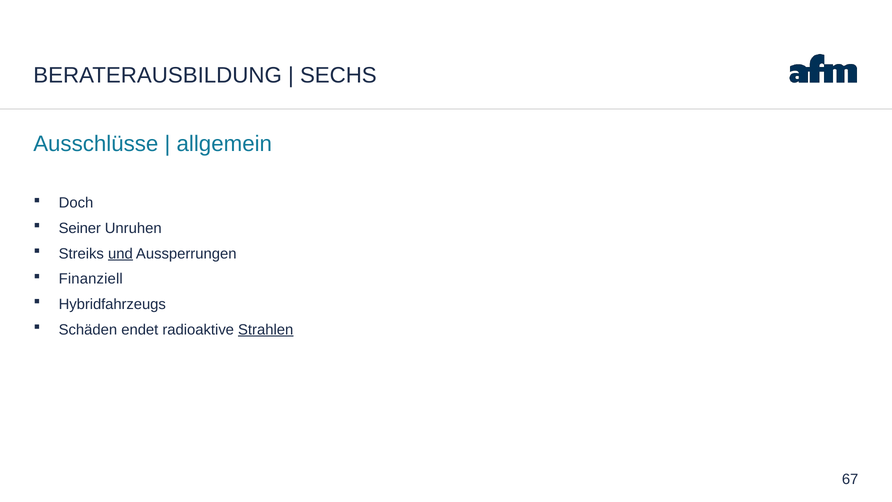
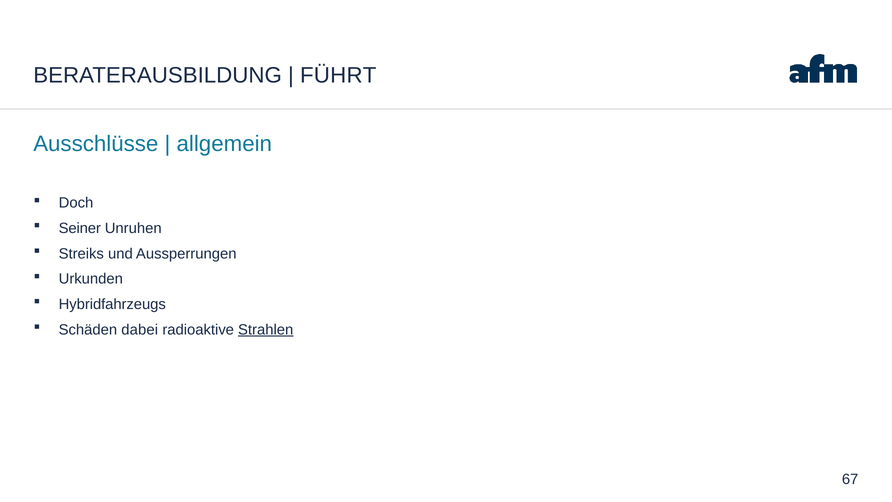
SECHS: SECHS -> FÜHRT
und underline: present -> none
Finanziell: Finanziell -> Urkunden
endet: endet -> dabei
